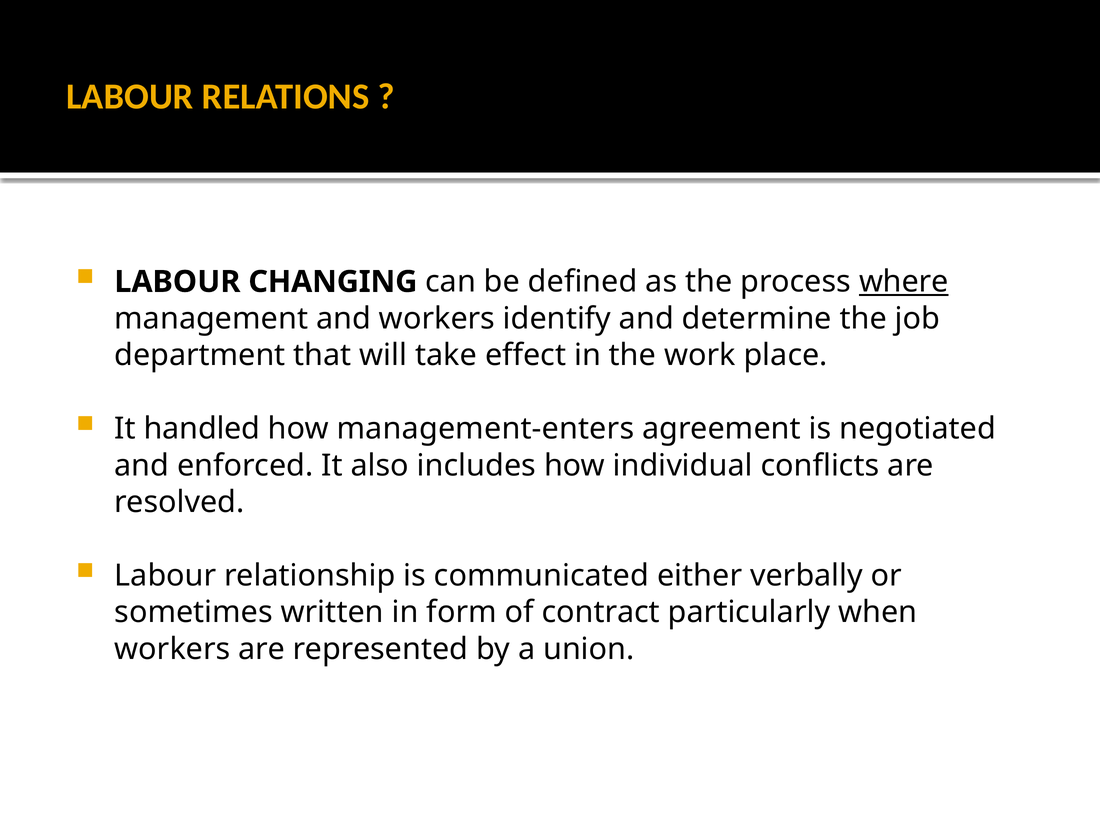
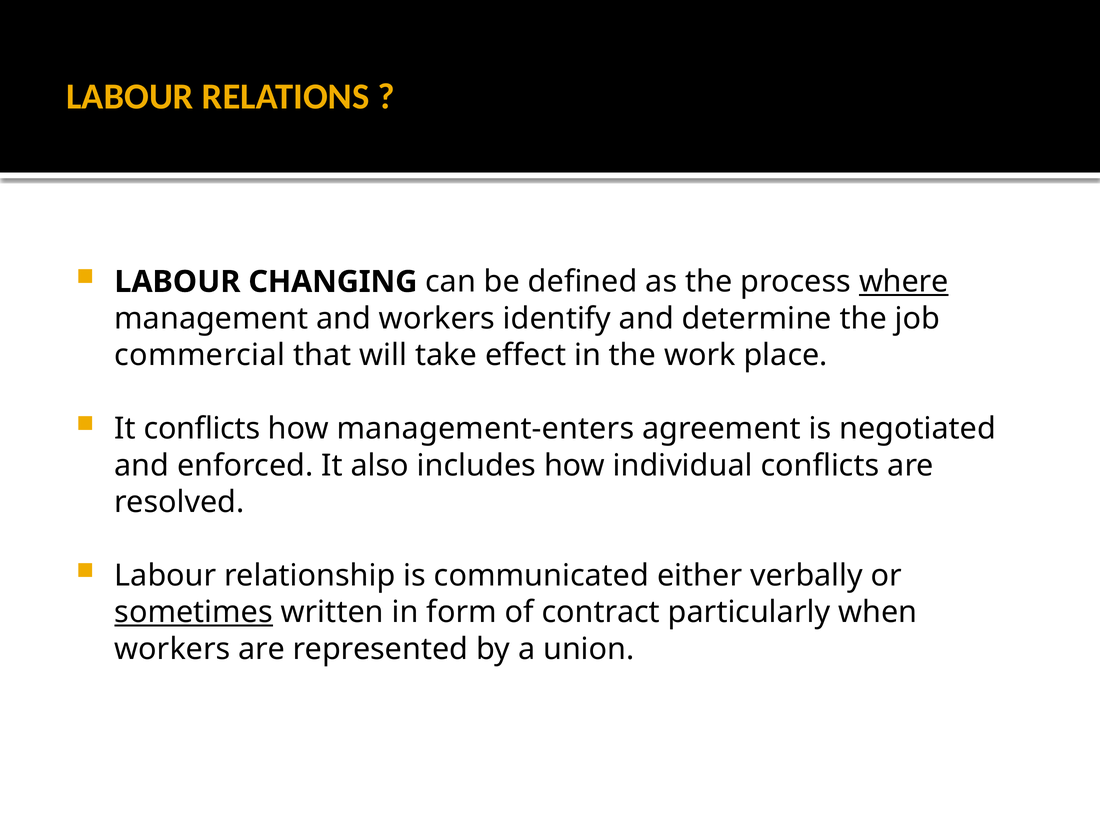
department: department -> commercial
It handled: handled -> conflicts
sometimes underline: none -> present
